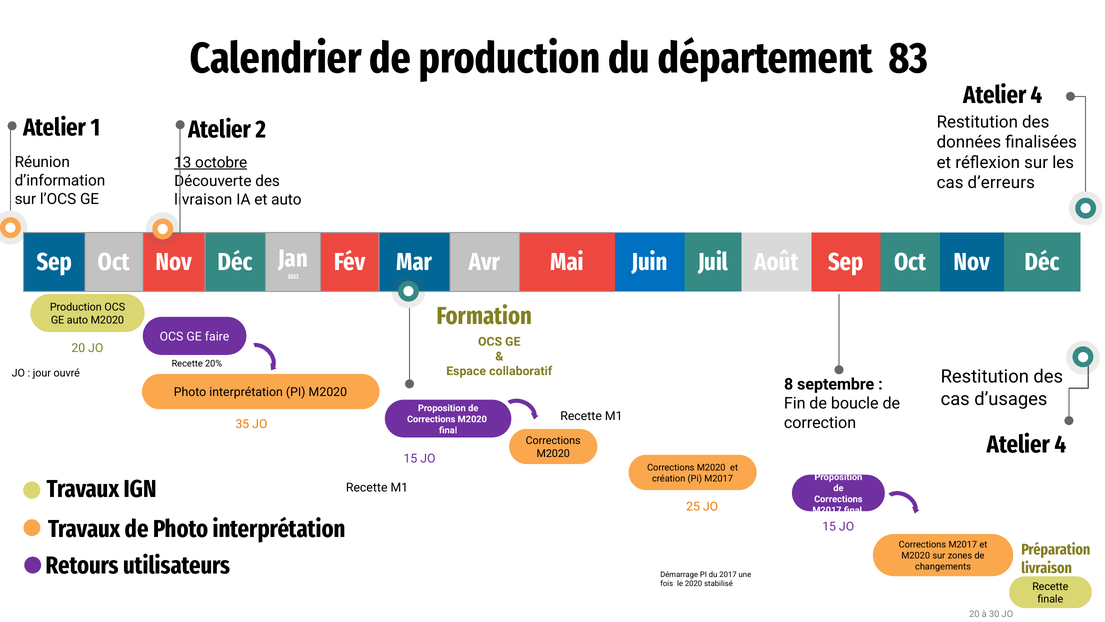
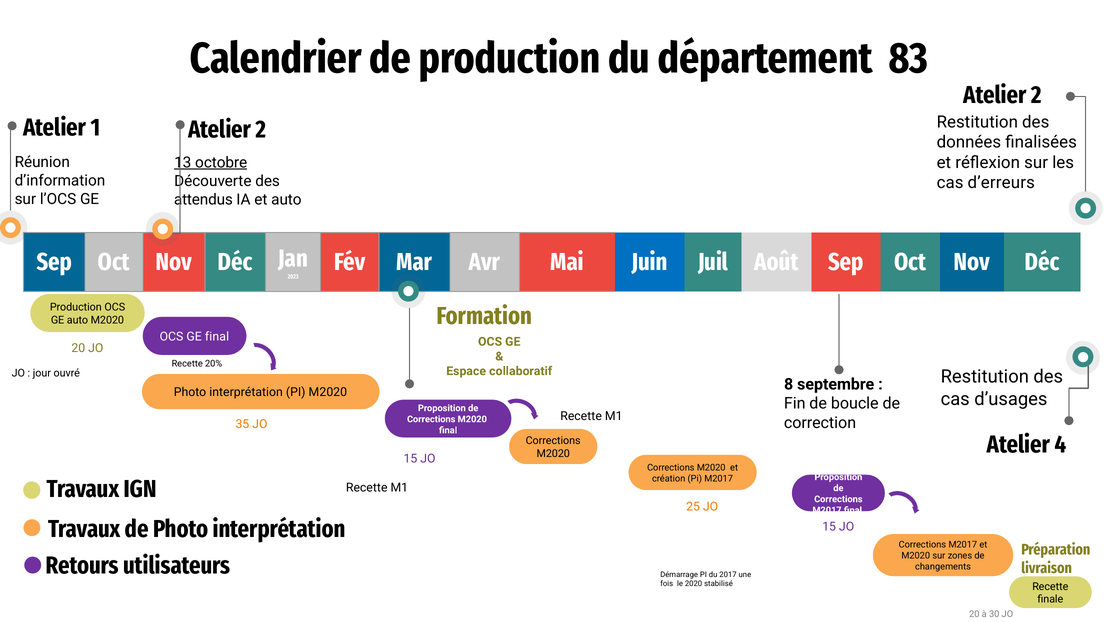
4 at (1037, 95): 4 -> 2
livraison at (203, 199): livraison -> attendus
GE faire: faire -> final
